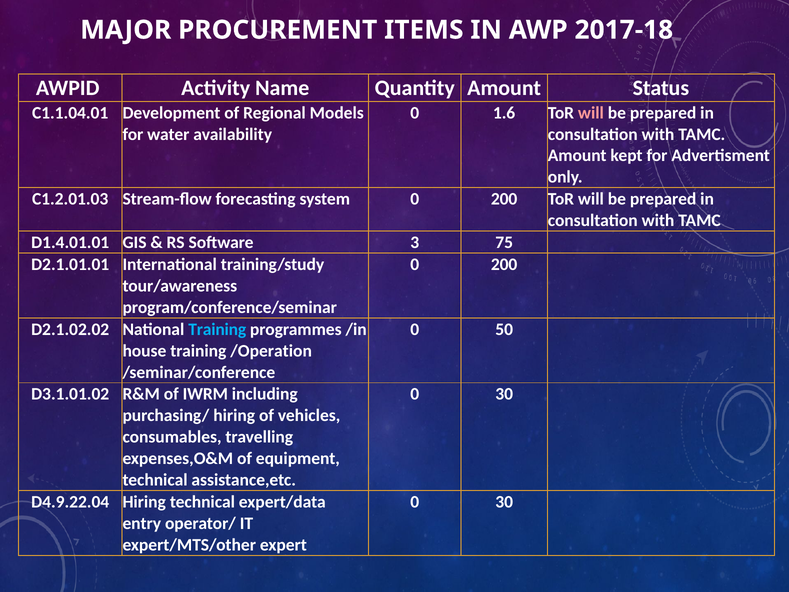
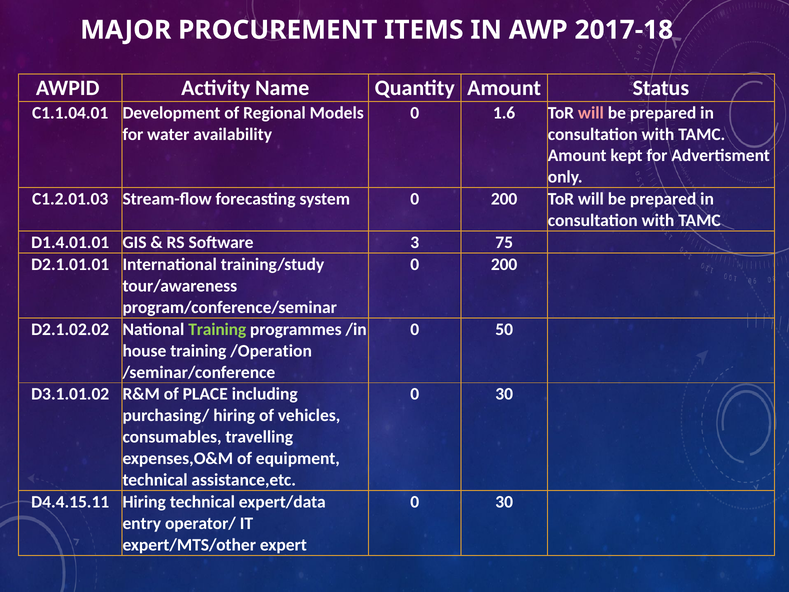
Training at (217, 329) colour: light blue -> light green
IWRM: IWRM -> PLACE
D4.9.22.04: D4.9.22.04 -> D4.4.15.11
